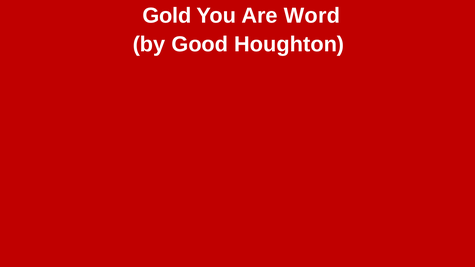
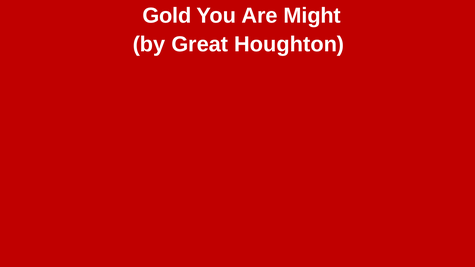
Word: Word -> Might
Good: Good -> Great
